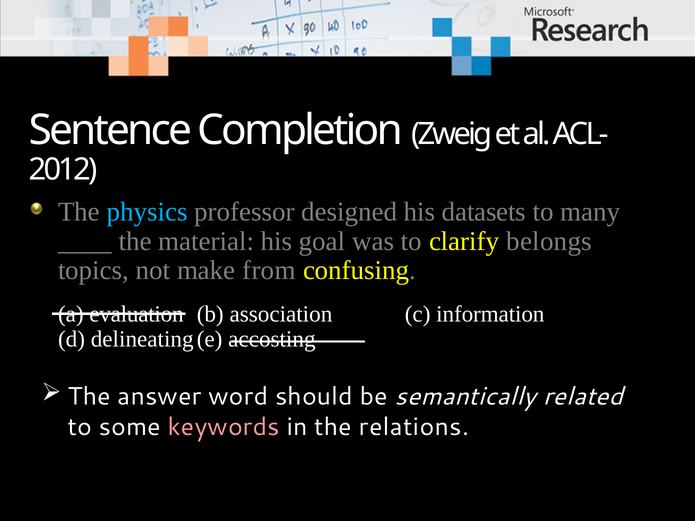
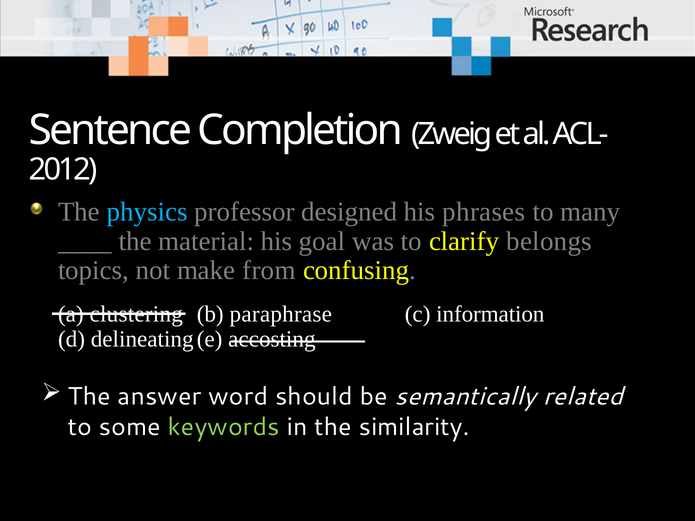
datasets: datasets -> phrases
evaluation: evaluation -> clustering
association: association -> paraphrase
keywords colour: pink -> light green
relations: relations -> similarity
